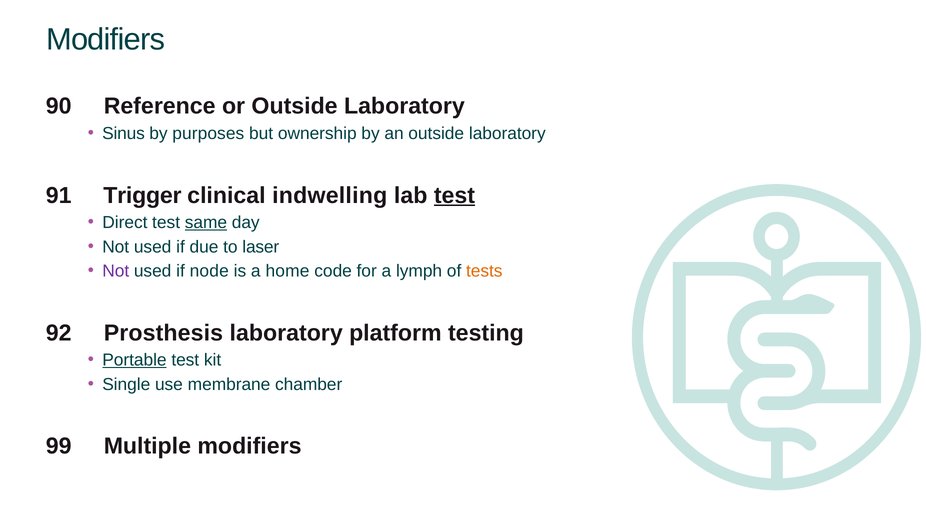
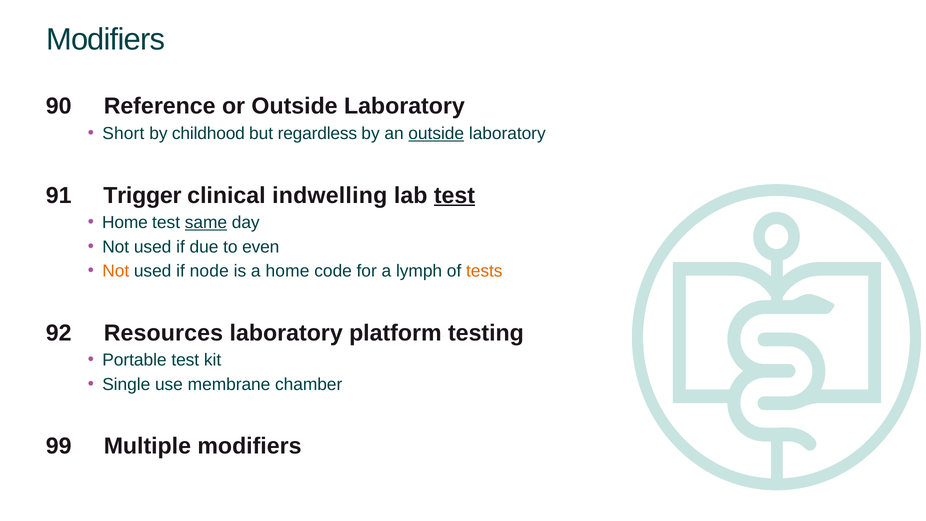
Sinus: Sinus -> Short
purposes: purposes -> childhood
ownership: ownership -> regardless
outside at (436, 134) underline: none -> present
Direct at (125, 223): Direct -> Home
laser: laser -> even
Not at (116, 271) colour: purple -> orange
Prosthesis: Prosthesis -> Resources
Portable underline: present -> none
